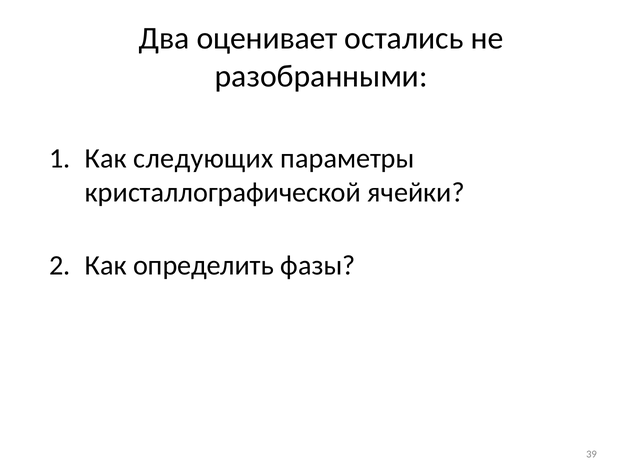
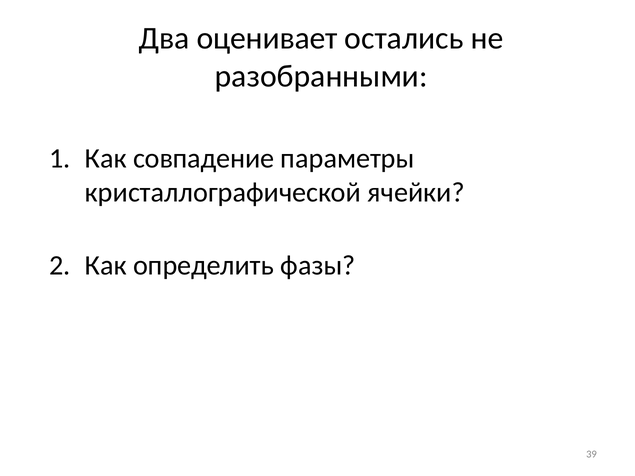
следующих: следующих -> совпадение
